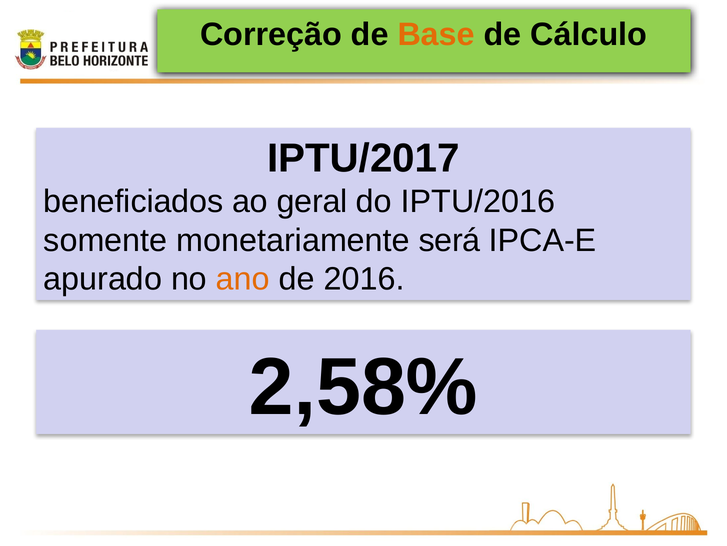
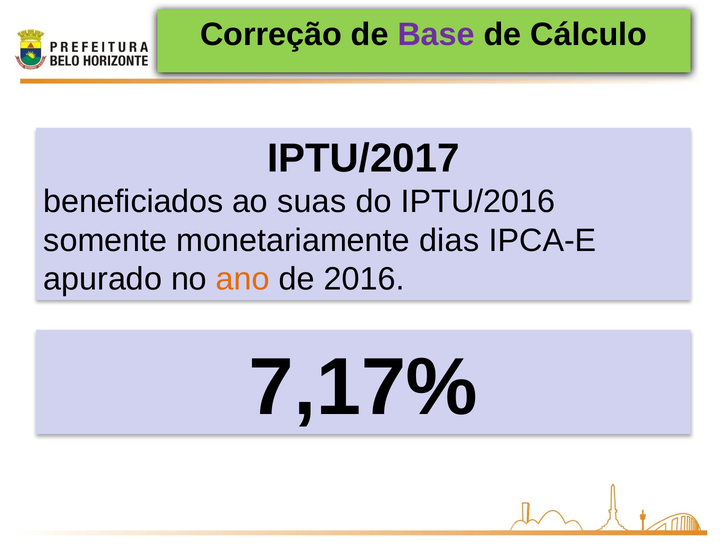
Base colour: orange -> purple
geral: geral -> suas
será: será -> dias
2,58%: 2,58% -> 7,17%
